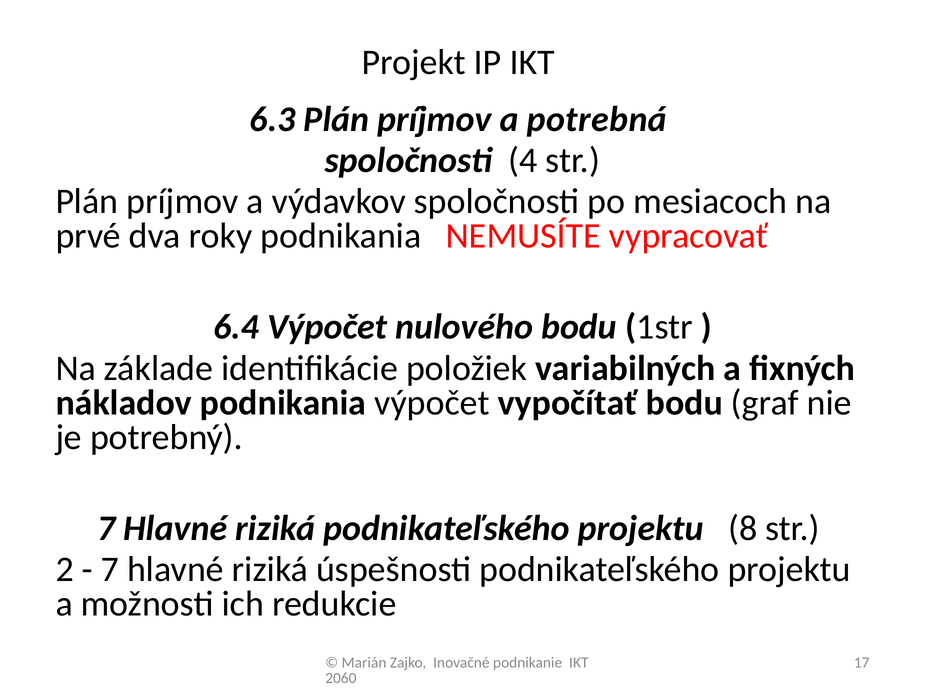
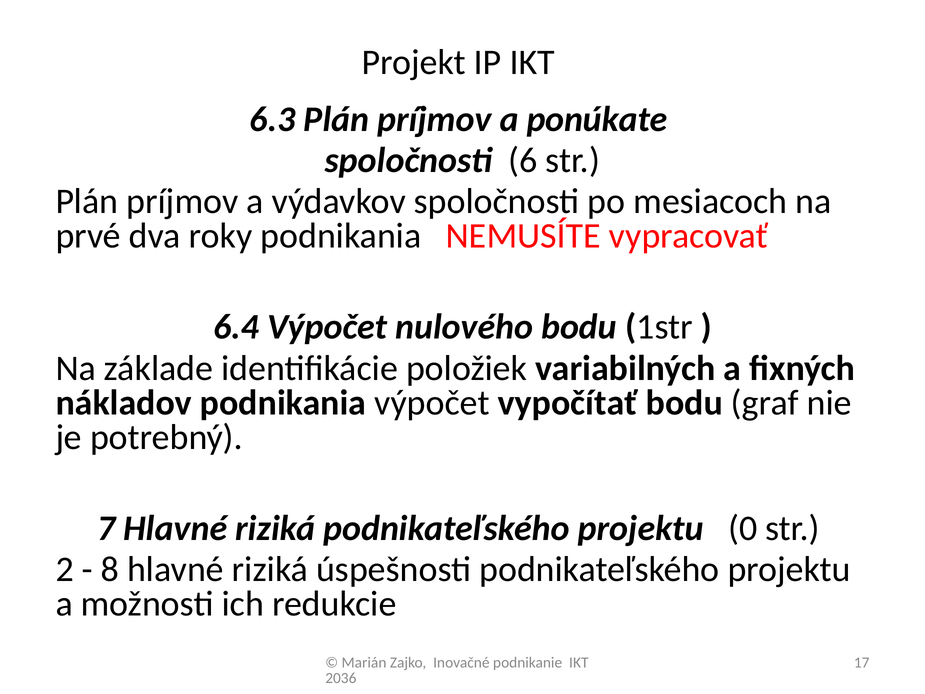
potrebná: potrebná -> ponúkate
4: 4 -> 6
8: 8 -> 0
7 at (110, 569): 7 -> 8
2060: 2060 -> 2036
